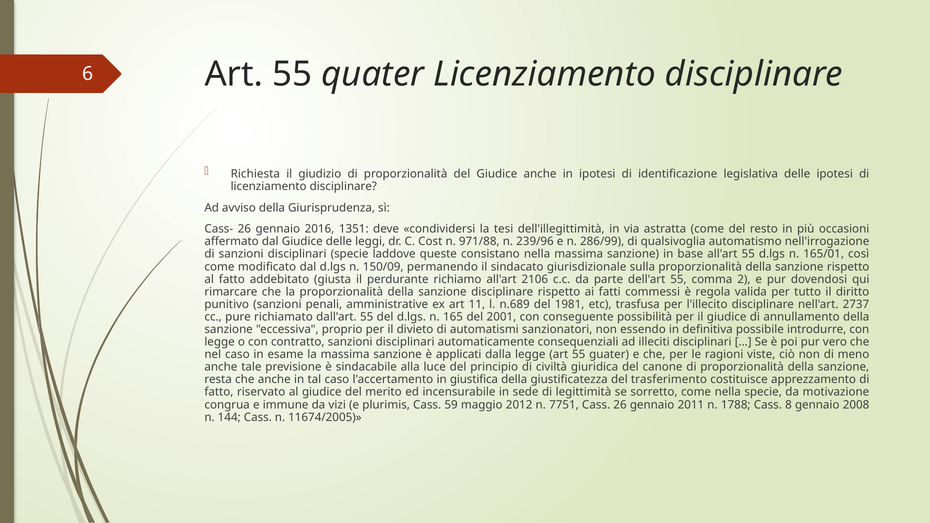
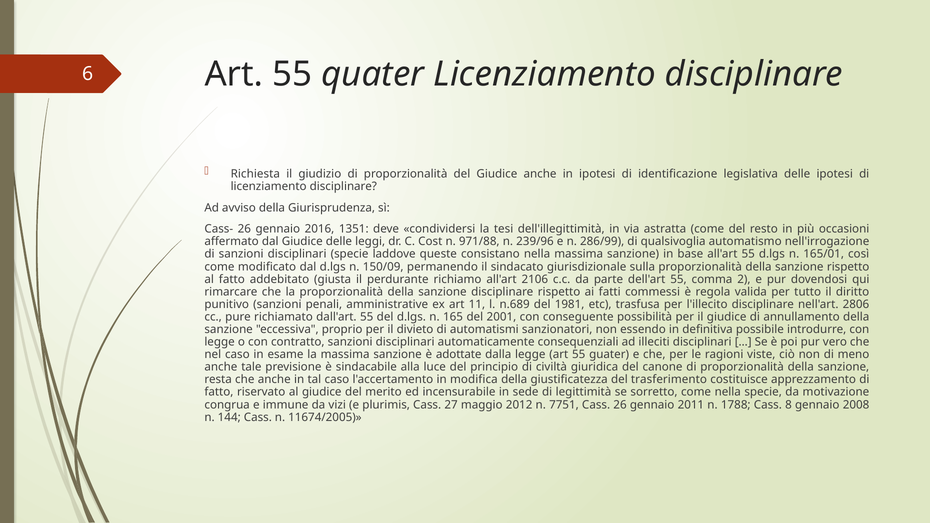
2737: 2737 -> 2806
applicati: applicati -> adottate
giustifica: giustifica -> modifica
59: 59 -> 27
